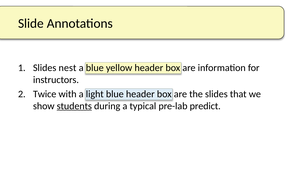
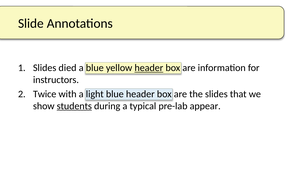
nest: nest -> died
header at (149, 68) underline: none -> present
predict: predict -> appear
